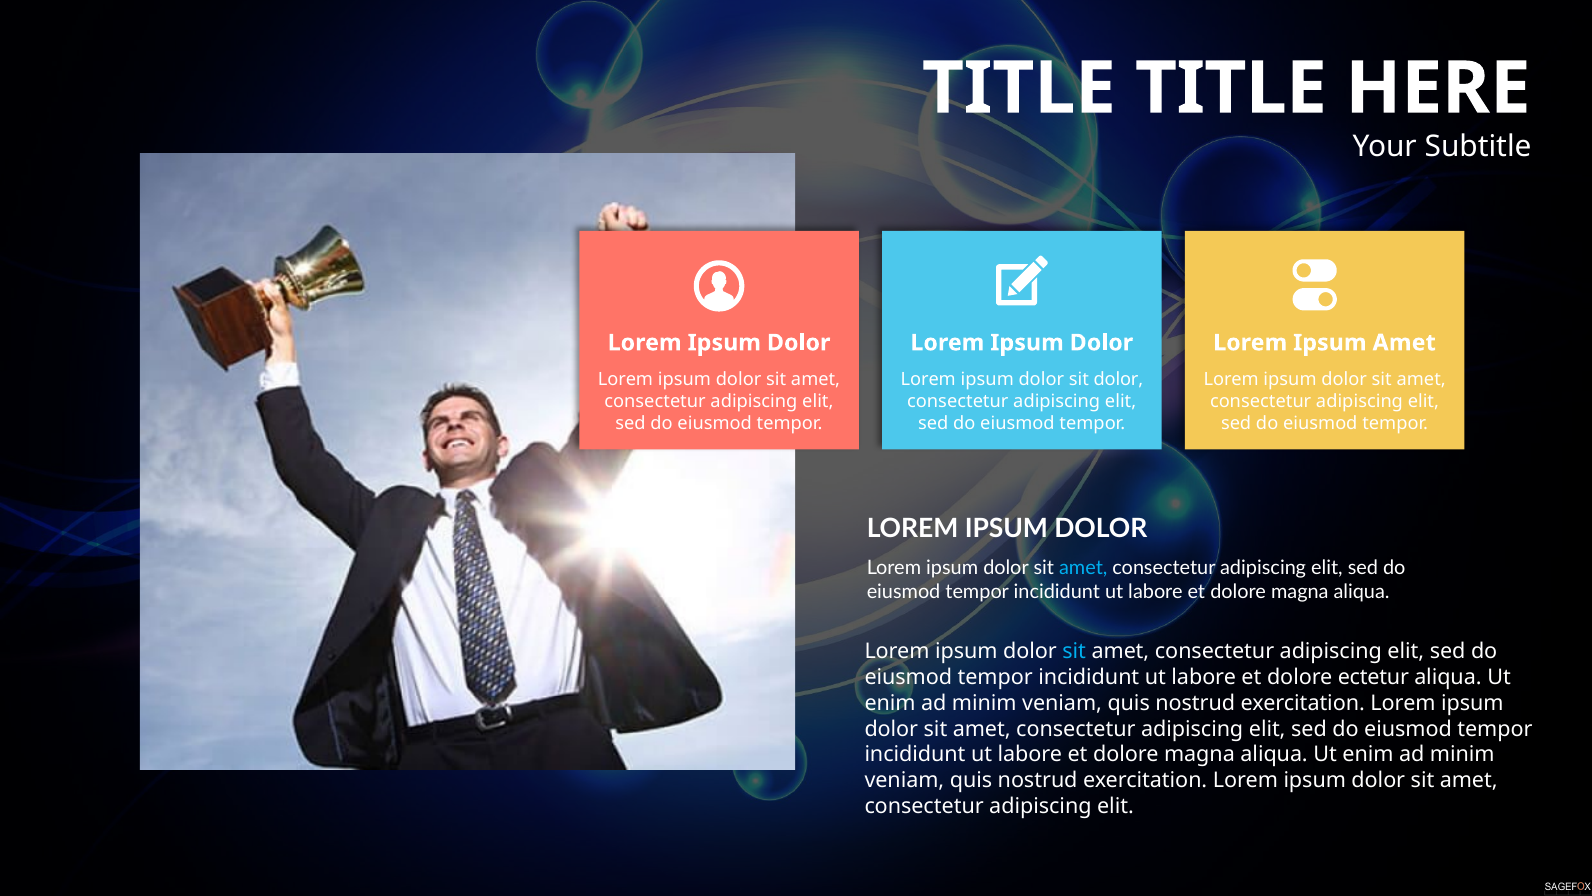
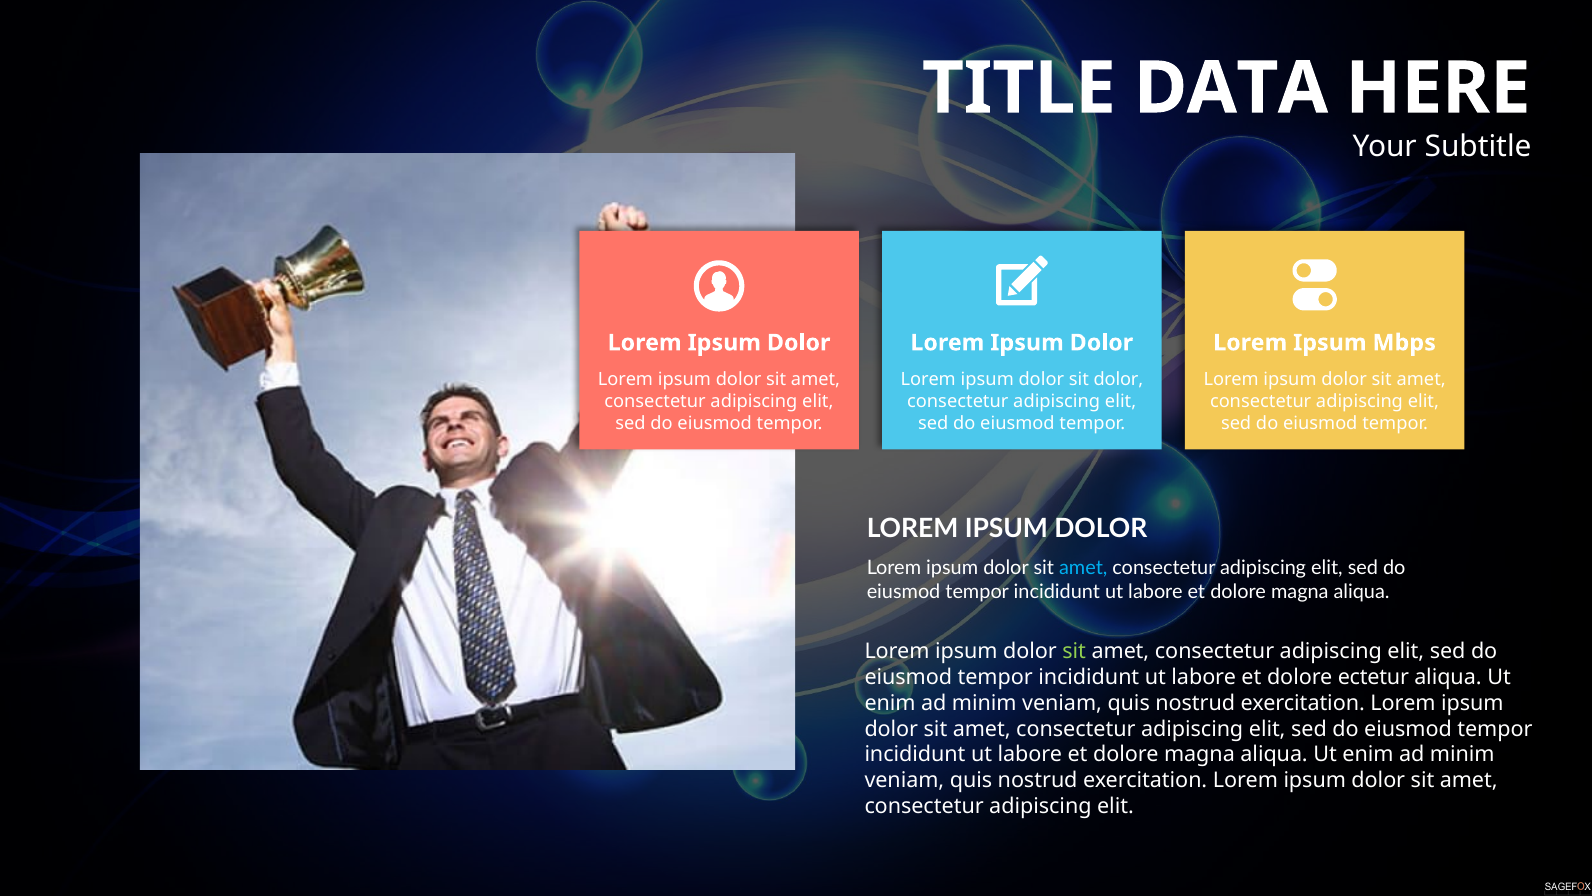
TITLE TITLE: TITLE -> DATA
Ipsum Amet: Amet -> Mbps
sit at (1074, 651) colour: light blue -> light green
